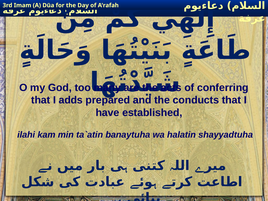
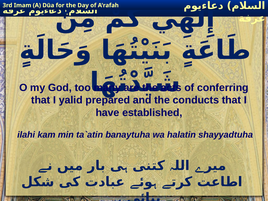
adds: adds -> yalid
